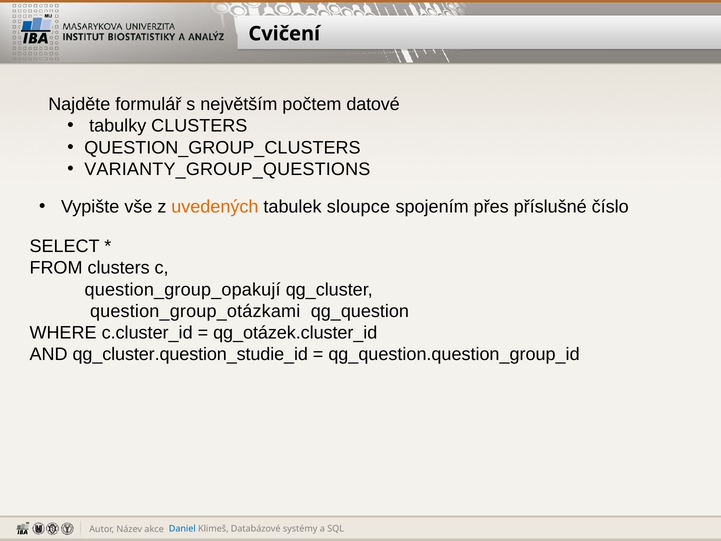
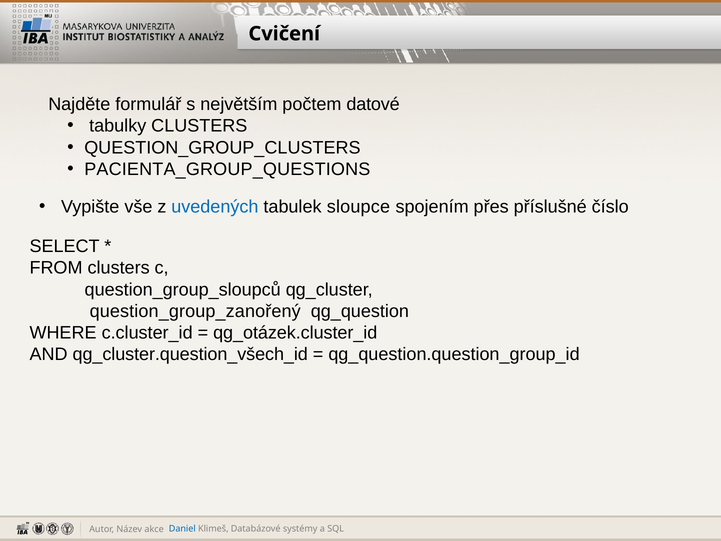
VARIANTY_GROUP_QUESTIONS: VARIANTY_GROUP_QUESTIONS -> PACIENTA_GROUP_QUESTIONS
uvedených colour: orange -> blue
question_group_opakují: question_group_opakují -> question_group_sloupců
question_group_otázkami: question_group_otázkami -> question_group_zanořený
qg_cluster.question_studie_id: qg_cluster.question_studie_id -> qg_cluster.question_všech_id
